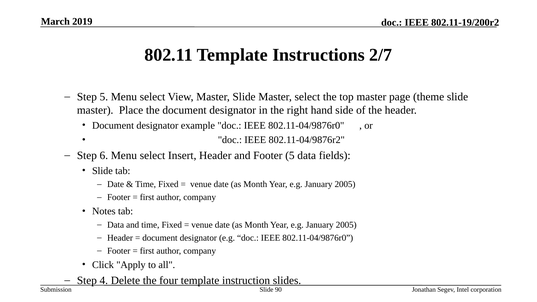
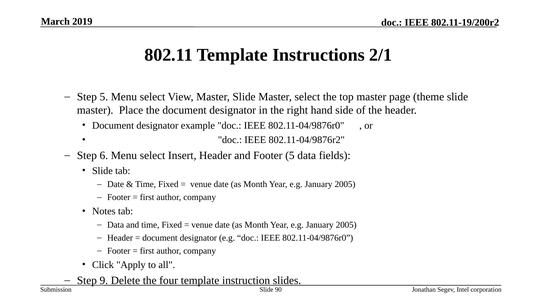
2/7: 2/7 -> 2/1
4: 4 -> 9
